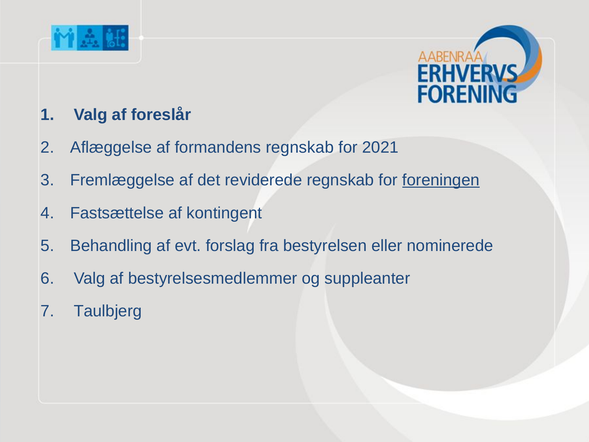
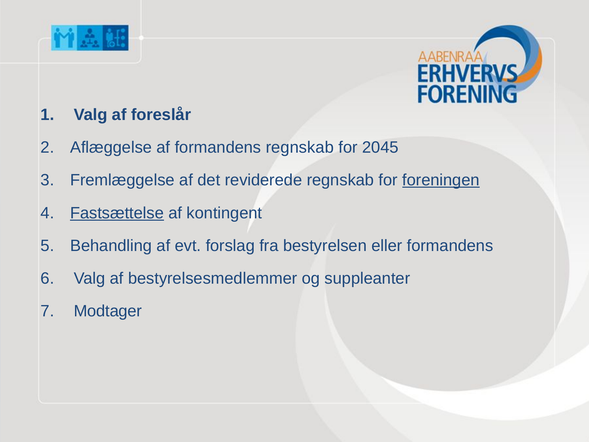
2021: 2021 -> 2045
Fastsættelse underline: none -> present
eller nominerede: nominerede -> formandens
Taulbjerg: Taulbjerg -> Modtager
